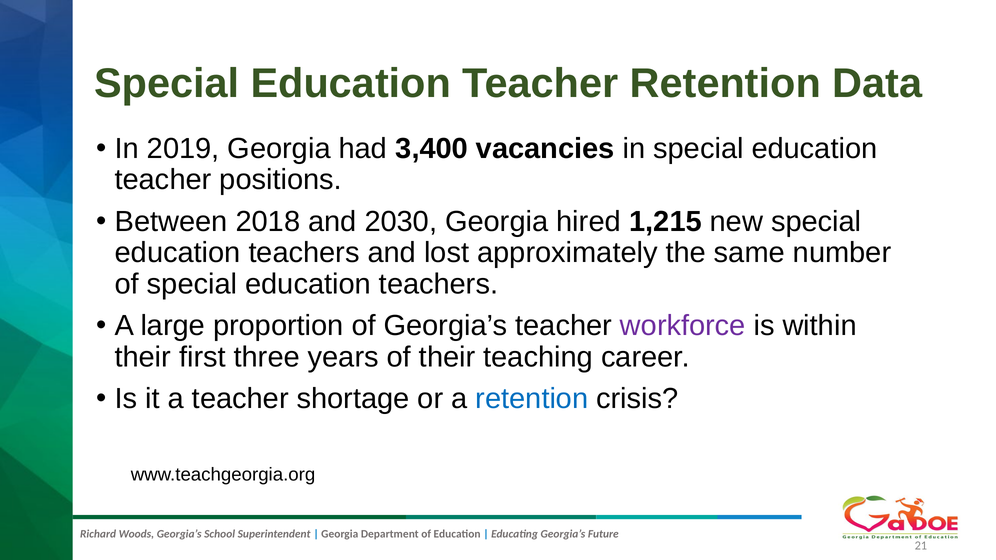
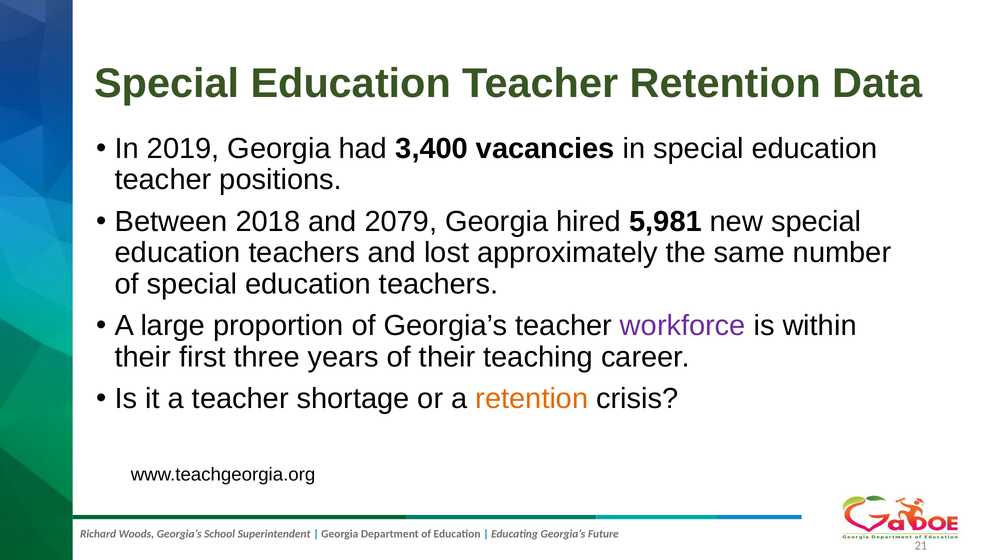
2030: 2030 -> 2079
1,215: 1,215 -> 5,981
retention at (532, 399) colour: blue -> orange
